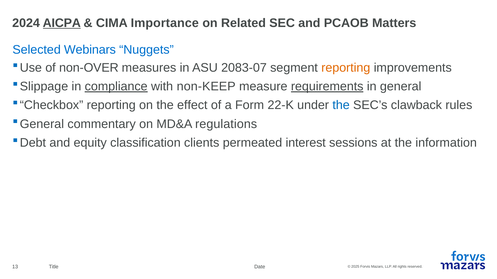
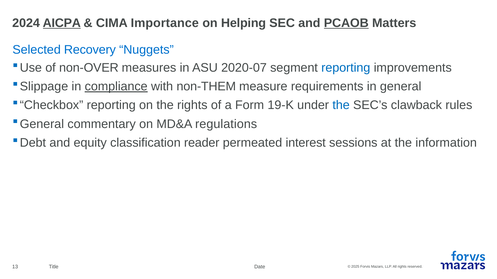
Related: Related -> Helping
PCAOB underline: none -> present
Webinars: Webinars -> Recovery
2083-07: 2083-07 -> 2020-07
reporting at (346, 68) colour: orange -> blue
non-KEEP: non-KEEP -> non-THEM
requirements underline: present -> none
the effect: effect -> rights
22-K: 22-K -> 19-K
clients: clients -> reader
